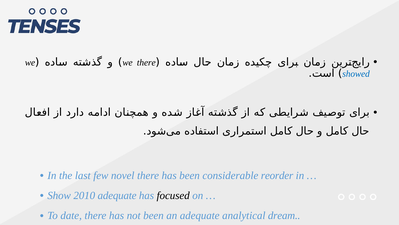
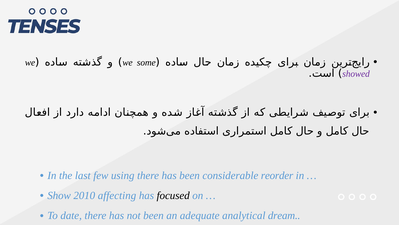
we there: there -> some
showed colour: blue -> purple
novel: novel -> using
2010 adequate: adequate -> affecting
